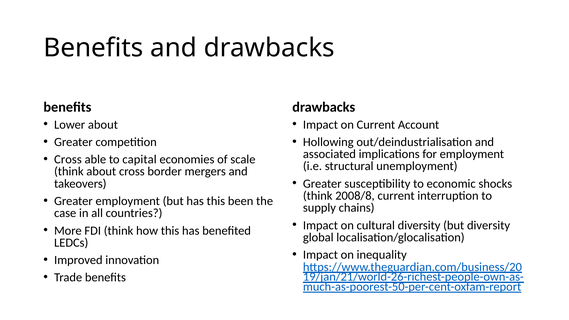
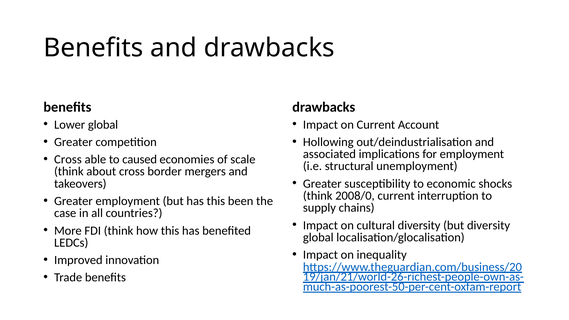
Lower about: about -> global
capital: capital -> caused
2008/8: 2008/8 -> 2008/0
